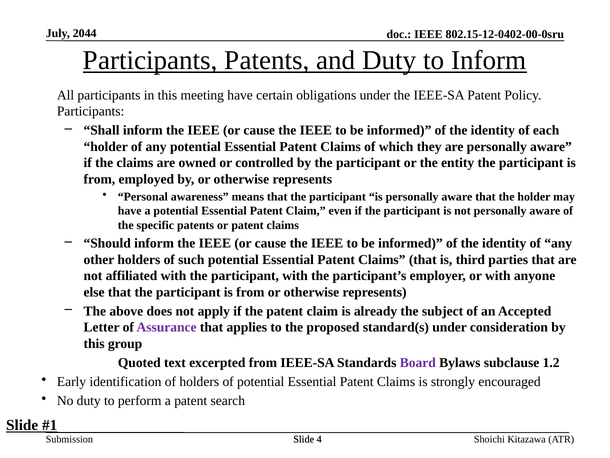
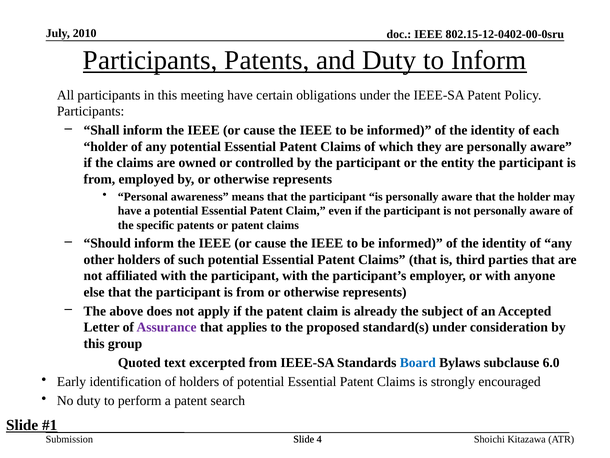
2044: 2044 -> 2010
Board colour: purple -> blue
1.2: 1.2 -> 6.0
